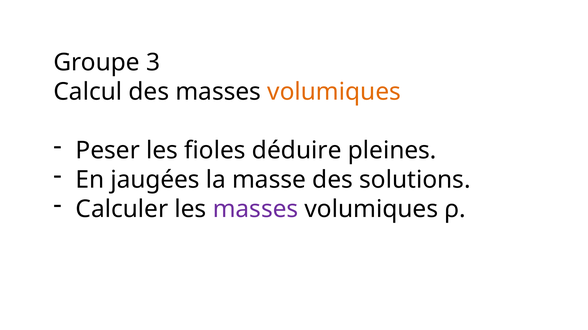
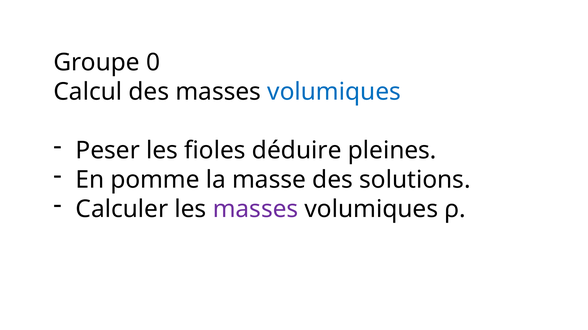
3: 3 -> 0
volumiques at (334, 92) colour: orange -> blue
jaugées: jaugées -> pomme
